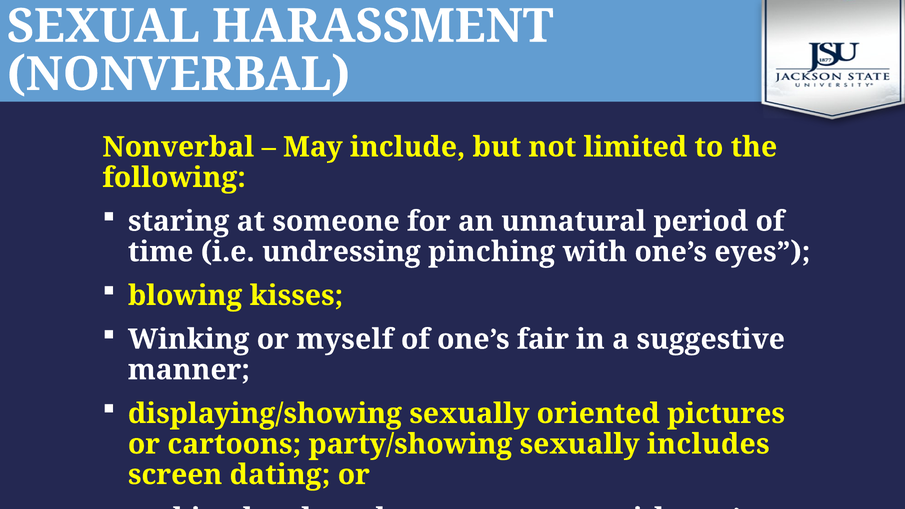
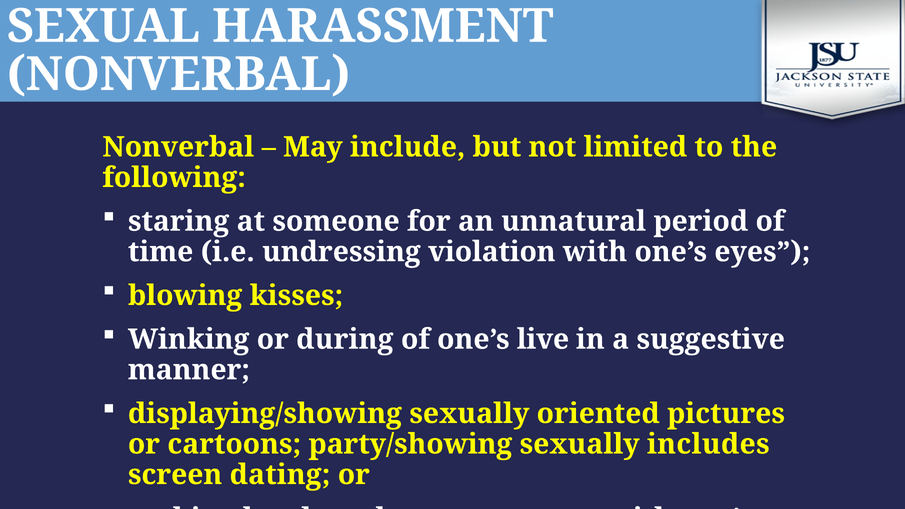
pinching: pinching -> violation
myself: myself -> during
fair: fair -> live
